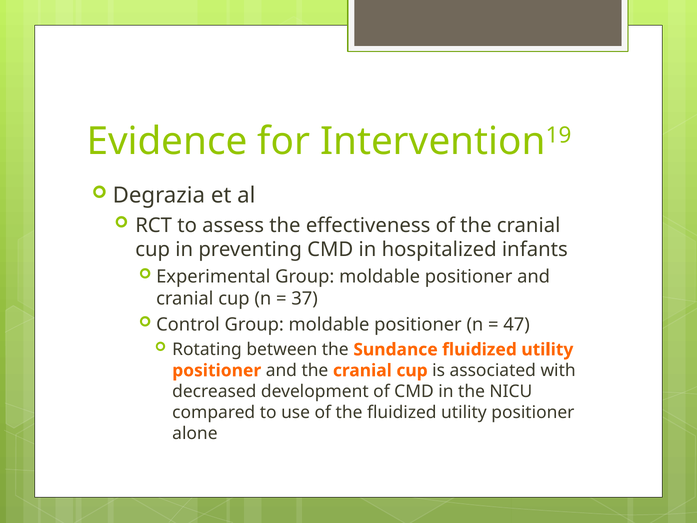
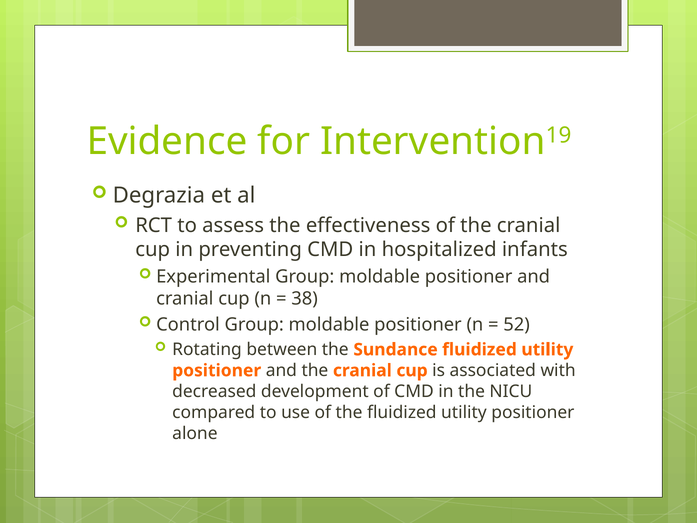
37: 37 -> 38
47: 47 -> 52
